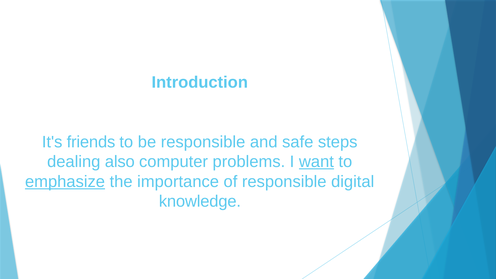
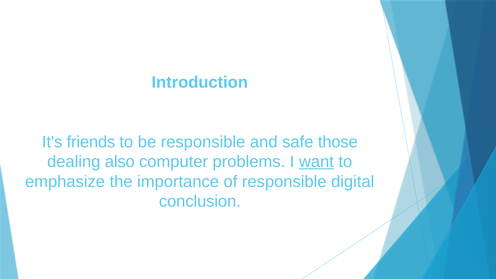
steps: steps -> those
emphasize underline: present -> none
knowledge: knowledge -> conclusion
